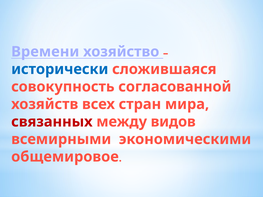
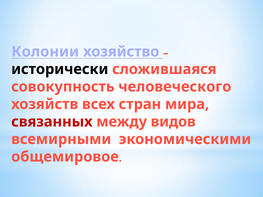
Времени: Времени -> Колонии
исторически colour: blue -> black
согласованной: согласованной -> человеческого
